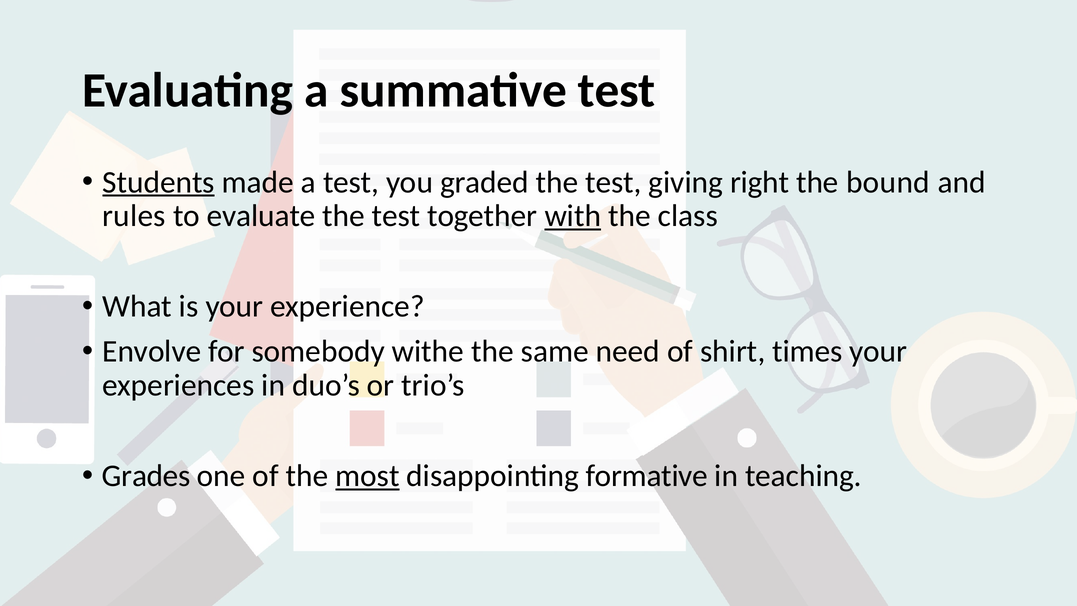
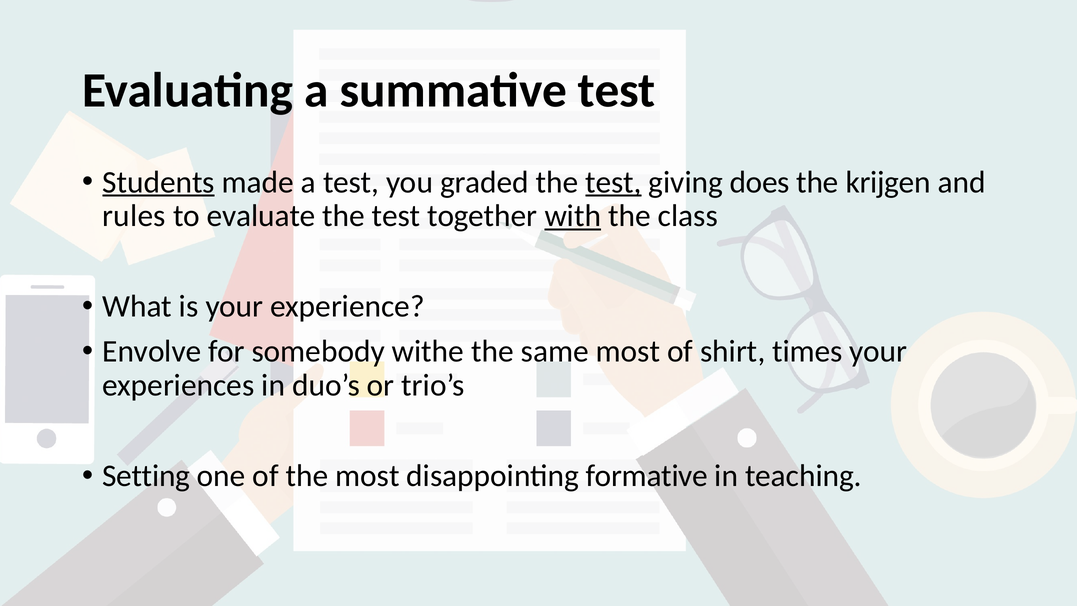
test at (613, 182) underline: none -> present
right: right -> does
bound: bound -> krijgen
same need: need -> most
Grades: Grades -> Setting
most at (367, 476) underline: present -> none
